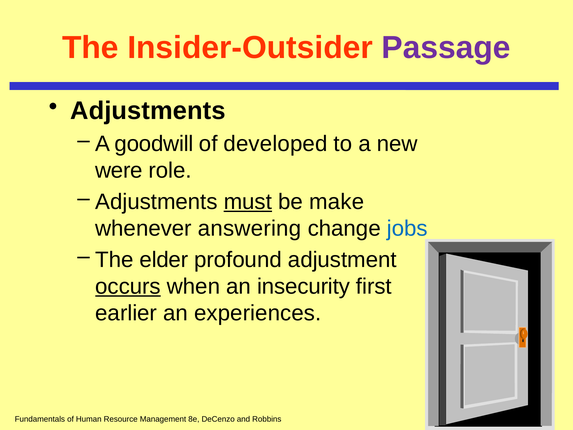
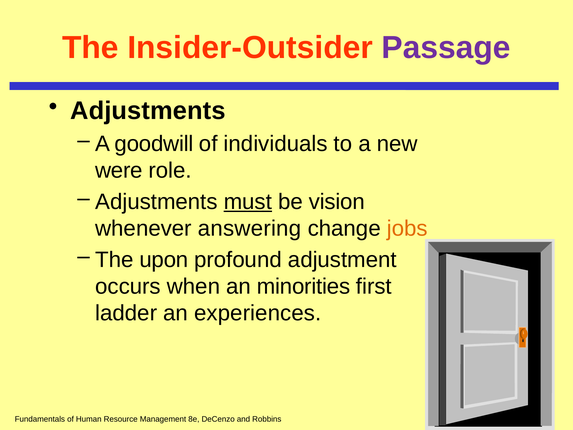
developed: developed -> individuals
make: make -> vision
jobs colour: blue -> orange
elder: elder -> upon
occurs underline: present -> none
insecurity: insecurity -> minorities
earlier: earlier -> ladder
